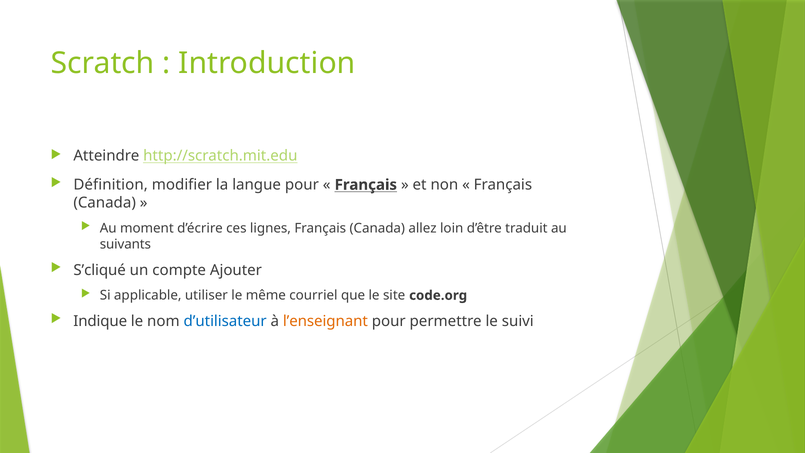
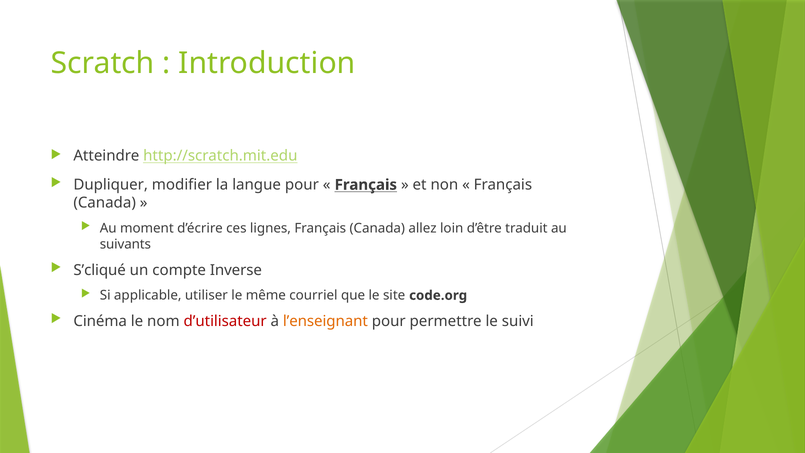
Définition: Définition -> Dupliquer
Ajouter: Ajouter -> Inverse
Indique: Indique -> Cinéma
d’utilisateur colour: blue -> red
